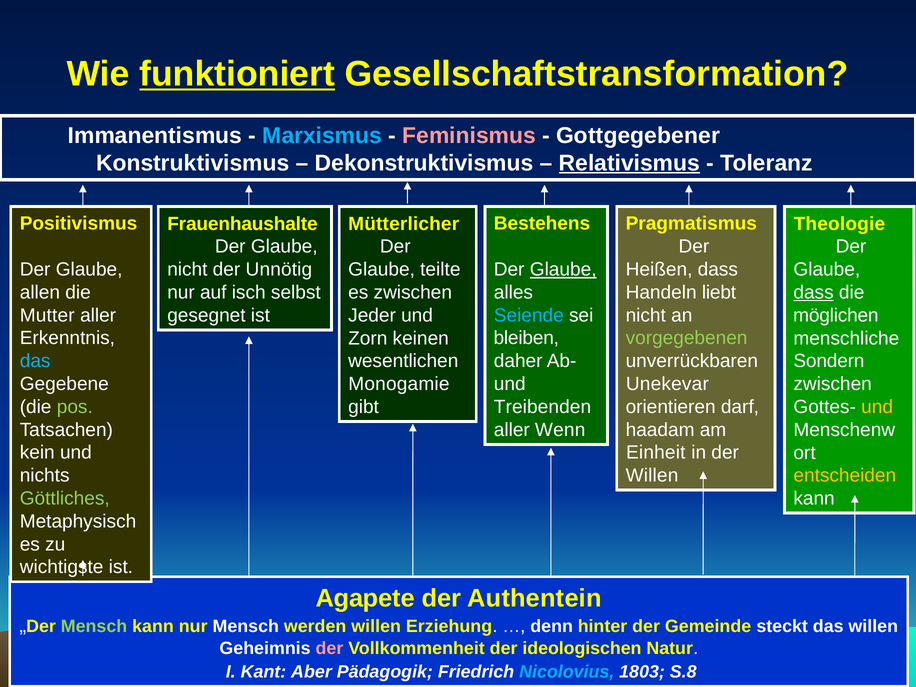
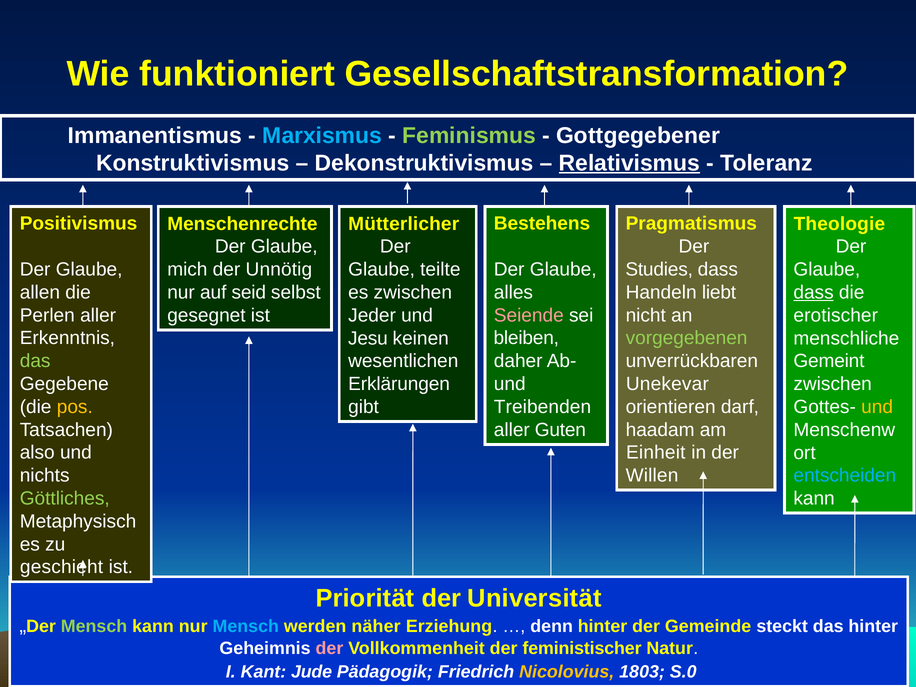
funktioniert underline: present -> none
Feminismus colour: pink -> light green
Frauenhaushalte: Frauenhaushalte -> Menschenrechte
Glaube at (563, 269) underline: present -> none
Heißen: Heißen -> Studies
nicht at (187, 270): nicht -> mich
isch: isch -> seid
Mutter: Mutter -> Perlen
Seiende colour: light blue -> pink
möglichen: möglichen -> erotischer
Zorn: Zorn -> Jesu
das at (35, 361) colour: light blue -> light green
Sondern: Sondern -> Gemeint
Monogamie: Monogamie -> Erklärungen
pos colour: light green -> yellow
Wenn: Wenn -> Guten
kein: kein -> also
entscheiden colour: yellow -> light blue
wichtigste: wichtigste -> geschieht
Agapete: Agapete -> Priorität
Authentein: Authentein -> Universität
Mensch at (246, 626) colour: white -> light blue
werden willen: willen -> näher
das willen: willen -> hinter
ideologischen: ideologischen -> feministischer
Aber: Aber -> Jude
Nicolovius colour: light blue -> yellow
S.8: S.8 -> S.0
